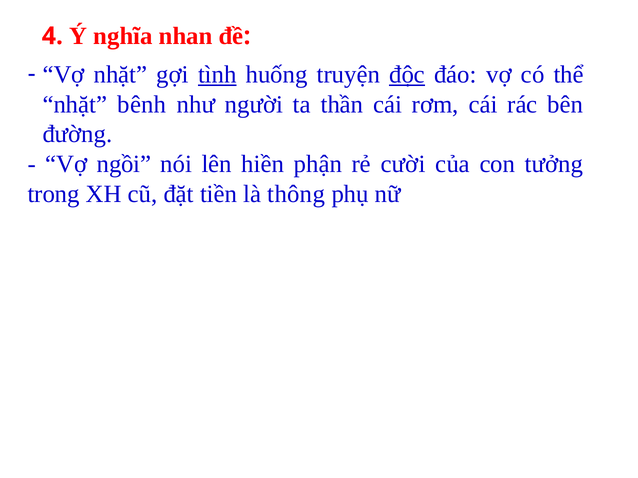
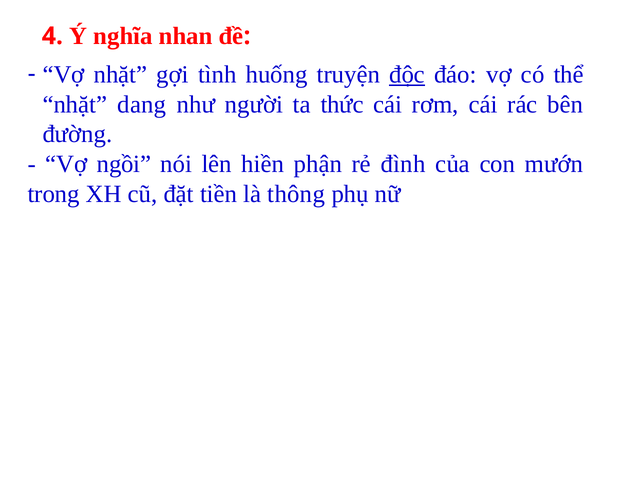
tình underline: present -> none
bênh: bênh -> dang
thần: thần -> thức
cười: cười -> đình
tưởng: tưởng -> mướn
